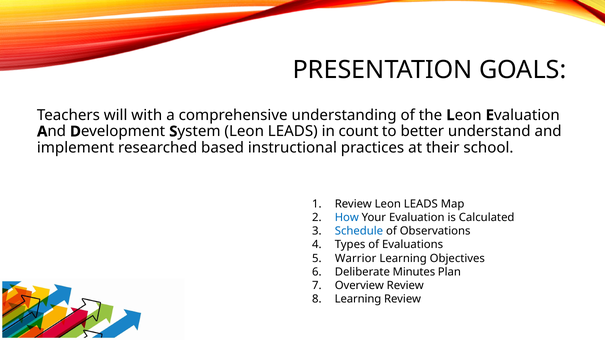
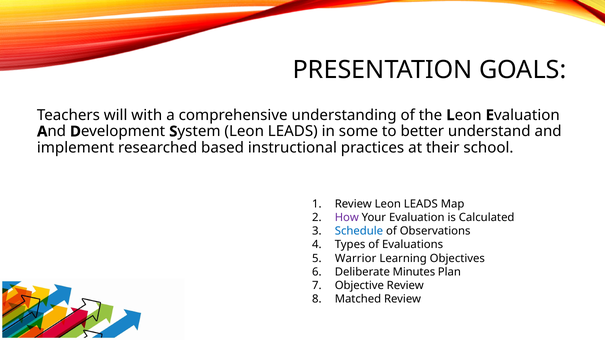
count: count -> some
How colour: blue -> purple
Overview: Overview -> Objective
Learning at (358, 299): Learning -> Matched
